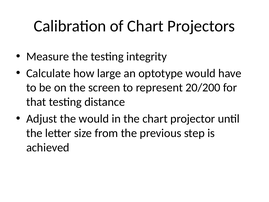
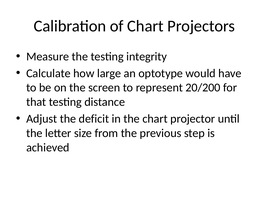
the would: would -> deficit
